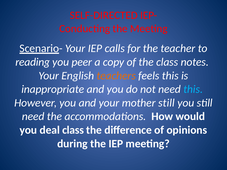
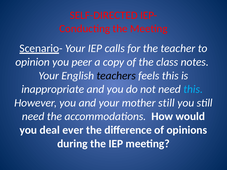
reading: reading -> opinion
teachers colour: orange -> black
deal class: class -> ever
